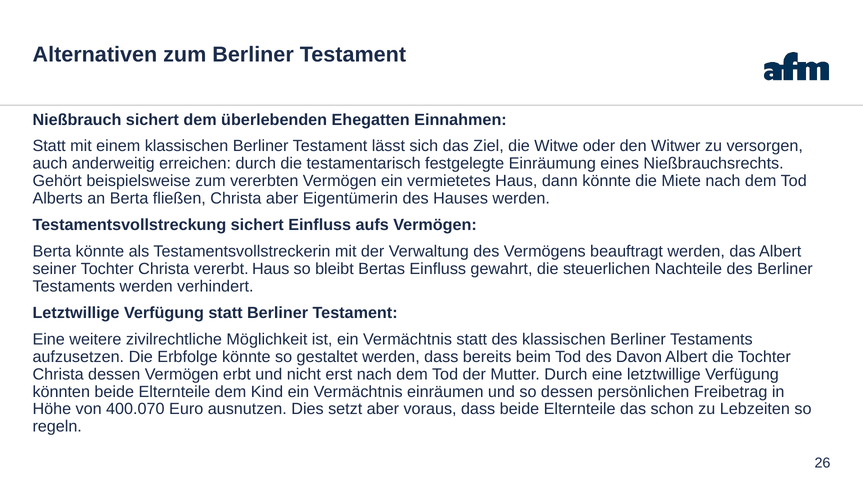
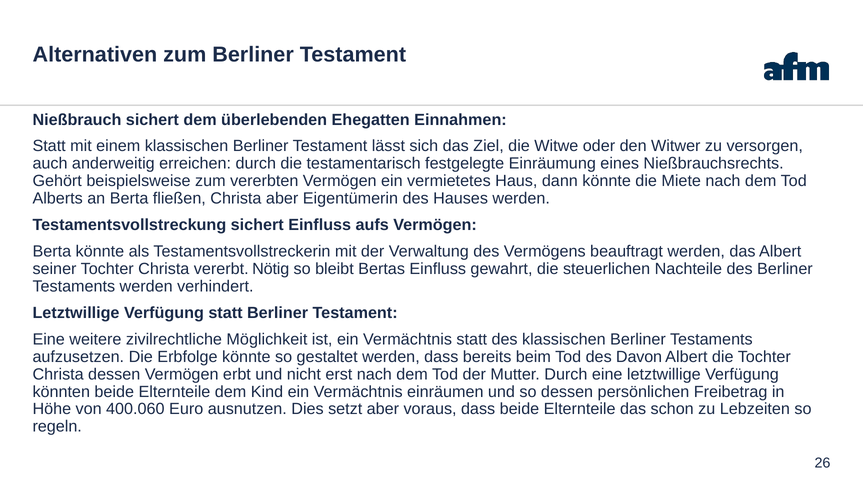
vererbt Haus: Haus -> Nötig
400.070: 400.070 -> 400.060
